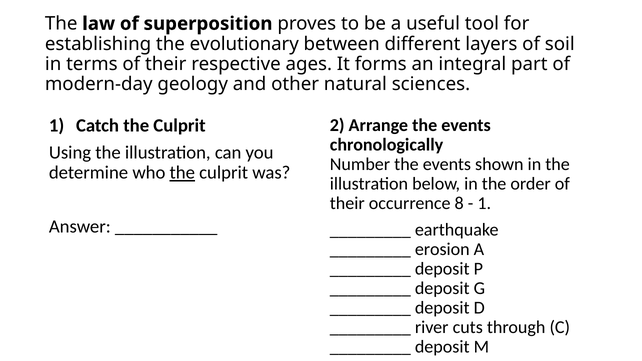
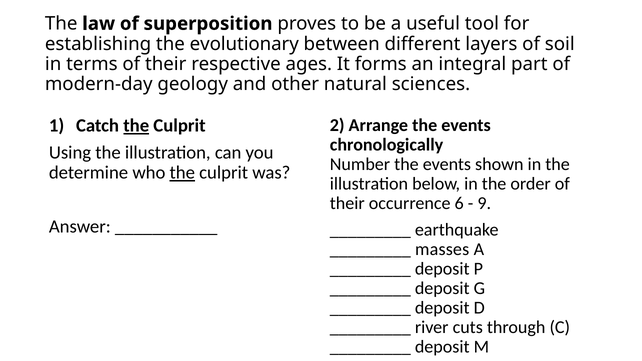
the at (136, 126) underline: none -> present
8: 8 -> 6
1 at (484, 204): 1 -> 9
erosion: erosion -> masses
